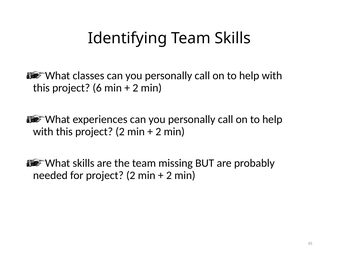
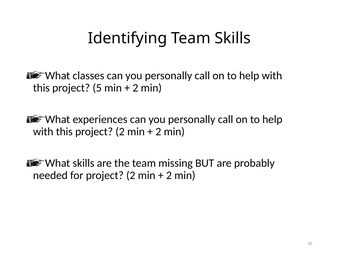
6: 6 -> 5
